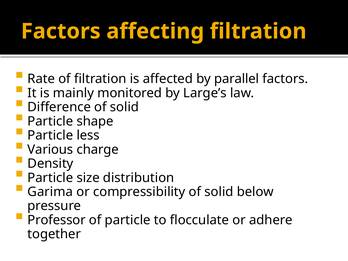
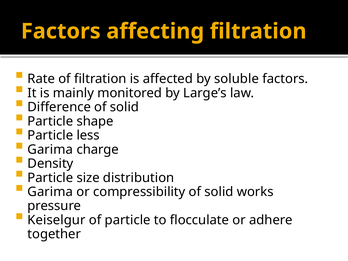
parallel: parallel -> soluble
Various at (50, 149): Various -> Garima
below: below -> works
Professor: Professor -> Keiselgur
